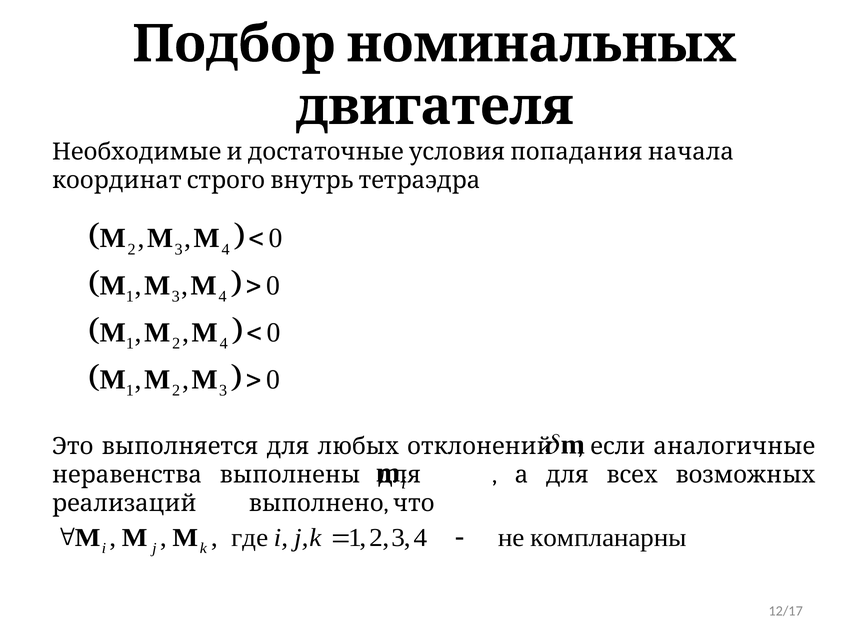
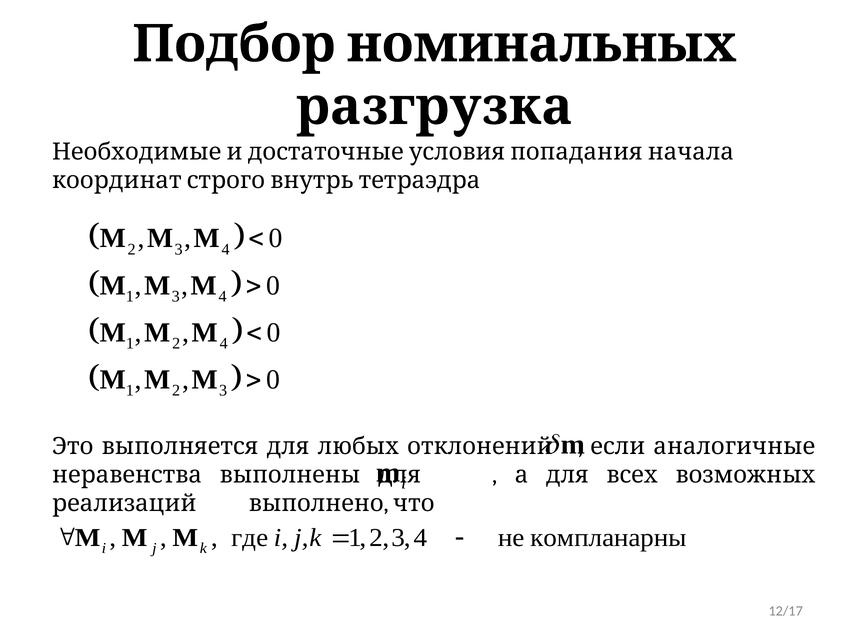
двигателя: двигателя -> разгрузка
